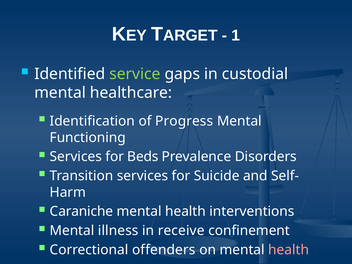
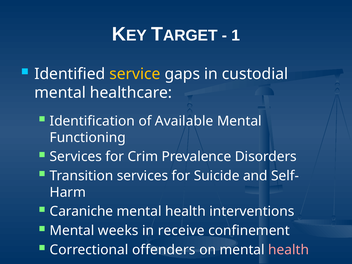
service colour: light green -> yellow
Progress: Progress -> Available
Beds: Beds -> Crim
illness: illness -> weeks
